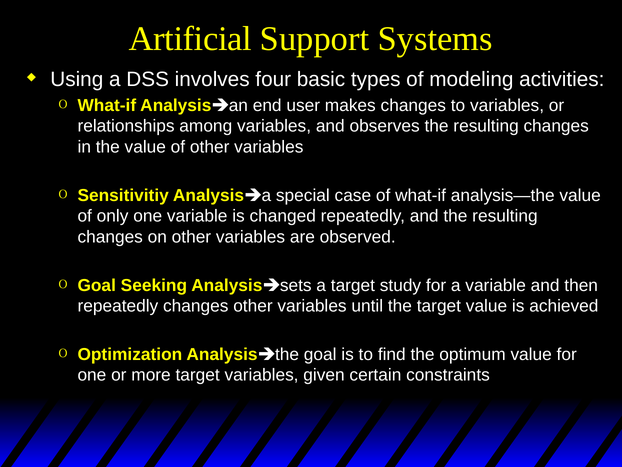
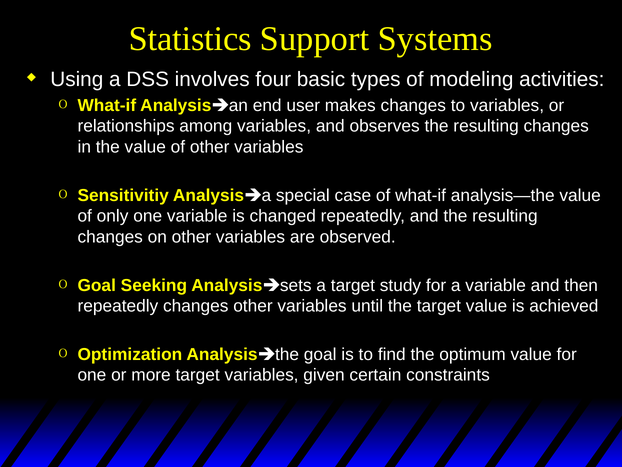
Artificial: Artificial -> Statistics
